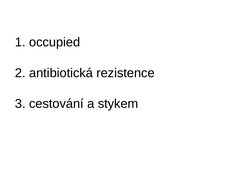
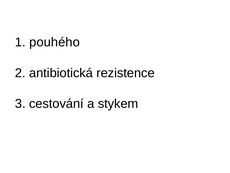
occupied: occupied -> pouhého
